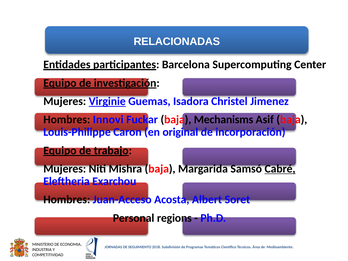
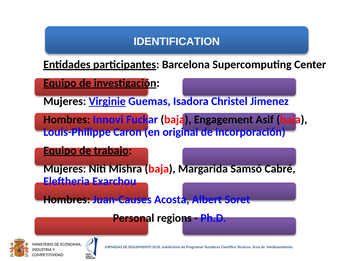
RELACIONADAS: RELACIONADAS -> IDENTIFICATION
Mechanisms: Mechanisms -> Engagement
Cabré underline: present -> none
Juan-Acceso: Juan-Acceso -> Juan-Causes
